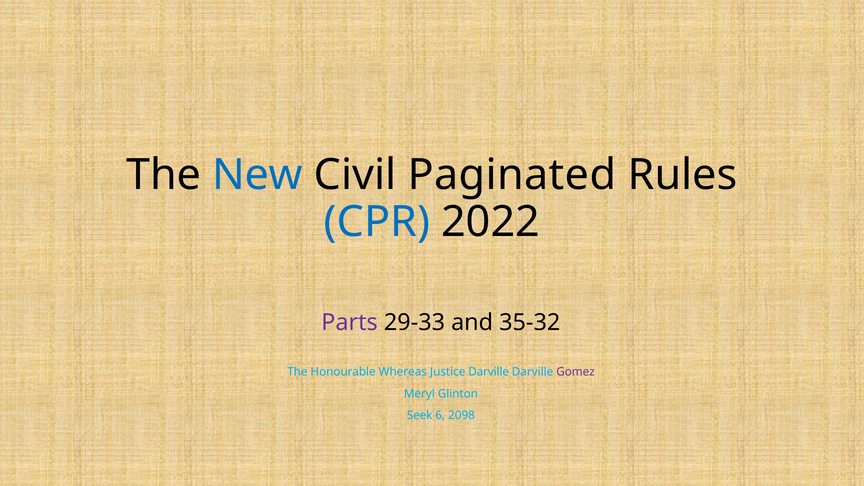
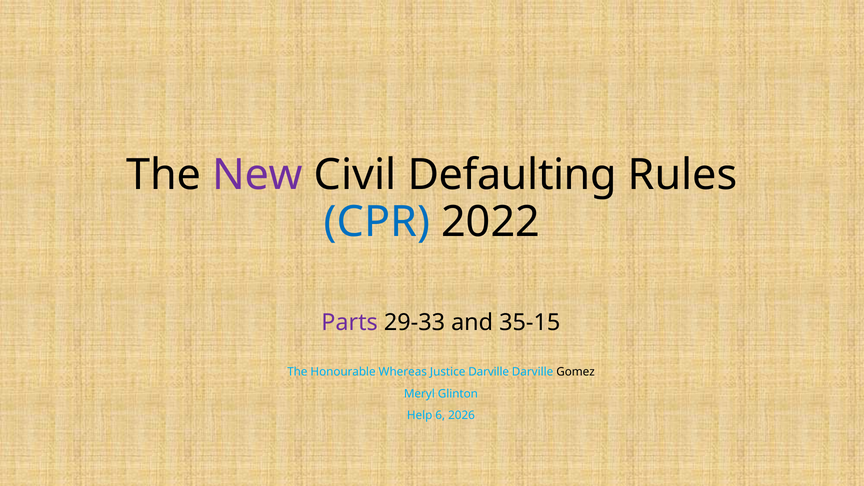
New colour: blue -> purple
Paginated: Paginated -> Defaulting
35-32: 35-32 -> 35-15
Gomez colour: purple -> black
Seek: Seek -> Help
2098: 2098 -> 2026
